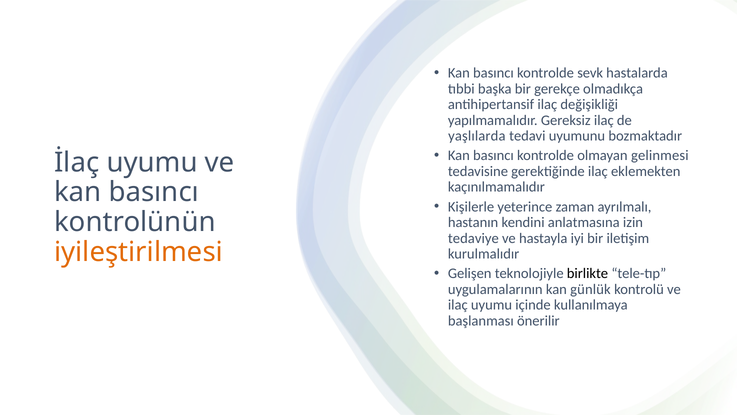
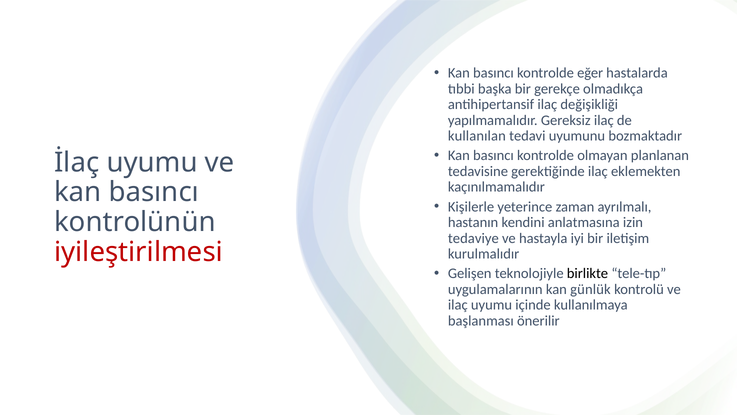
sevk: sevk -> eğer
yaşlılarda: yaşlılarda -> kullanılan
gelinmesi: gelinmesi -> planlanan
iyileştirilmesi colour: orange -> red
